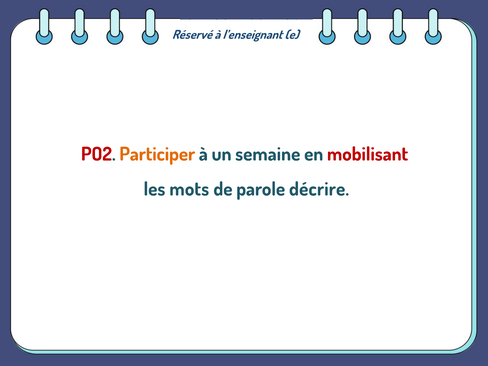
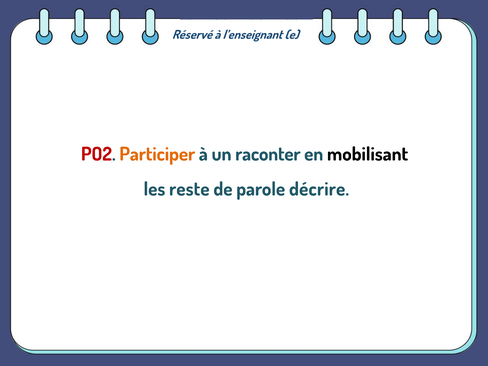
semaine: semaine -> raconter
mobilisant colour: red -> black
mots: mots -> reste
